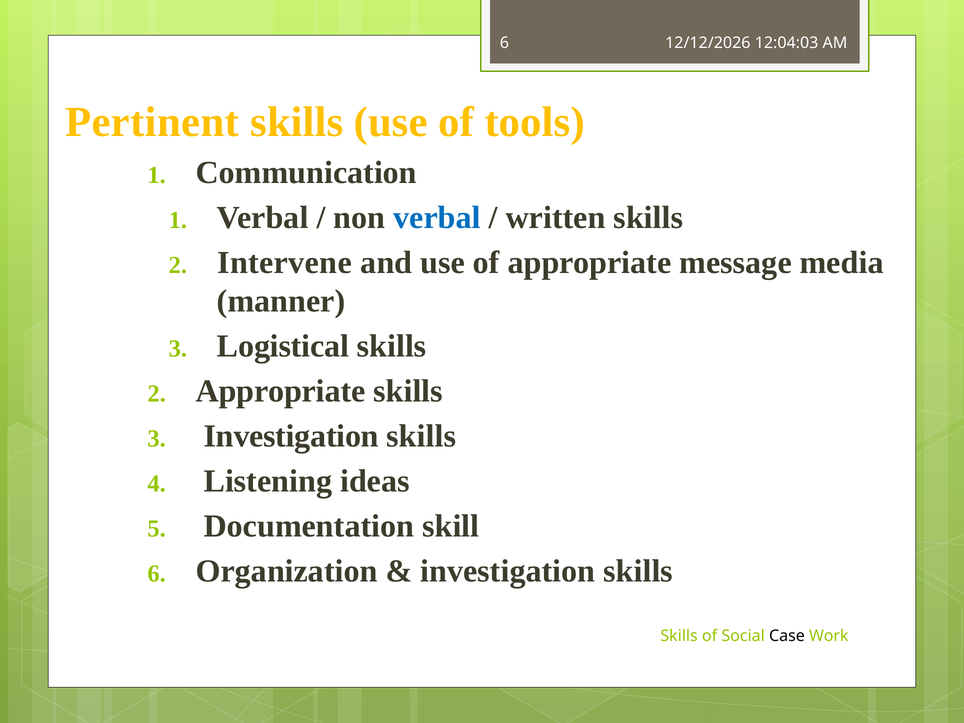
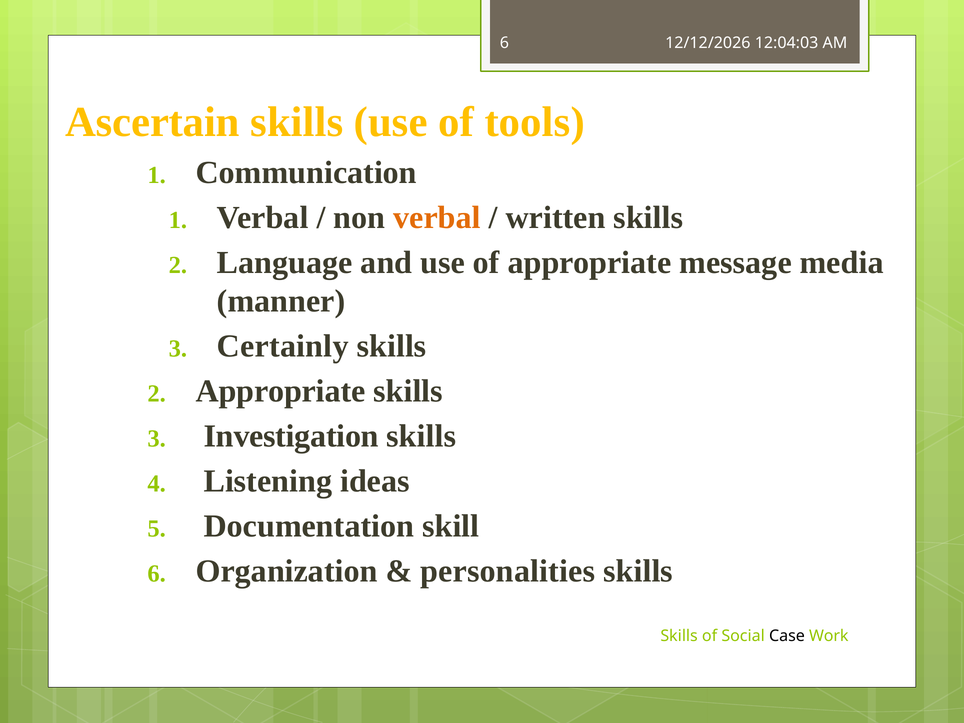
Pertinent: Pertinent -> Ascertain
verbal at (437, 218) colour: blue -> orange
Intervene: Intervene -> Language
Logistical: Logistical -> Certainly
investigation at (508, 571): investigation -> personalities
